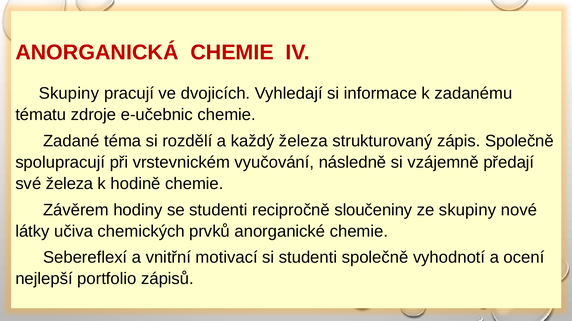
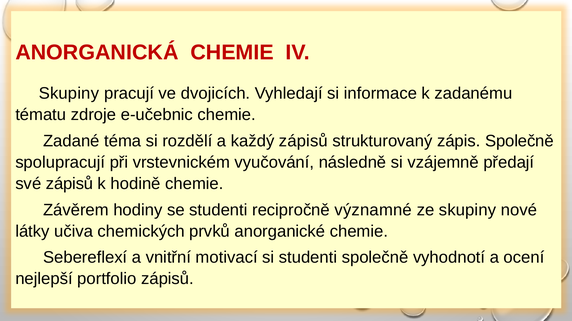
každý železa: železa -> zápisů
své železa: železa -> zápisů
sloučeniny: sloučeniny -> významné
